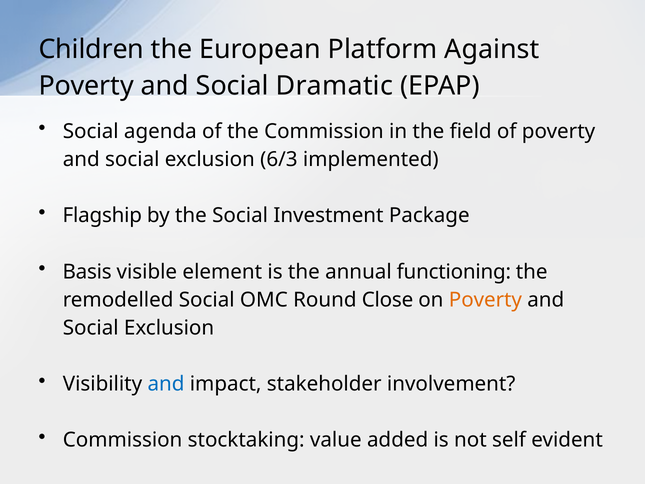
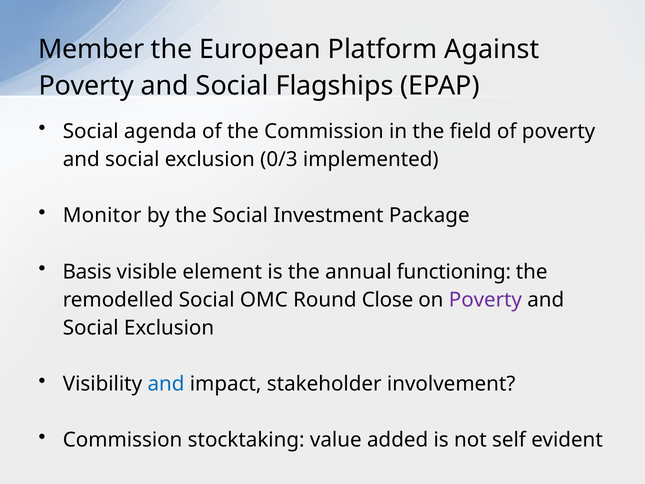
Children: Children -> Member
Dramatic: Dramatic -> Flagships
6/3: 6/3 -> 0/3
Flagship: Flagship -> Monitor
Poverty at (485, 300) colour: orange -> purple
